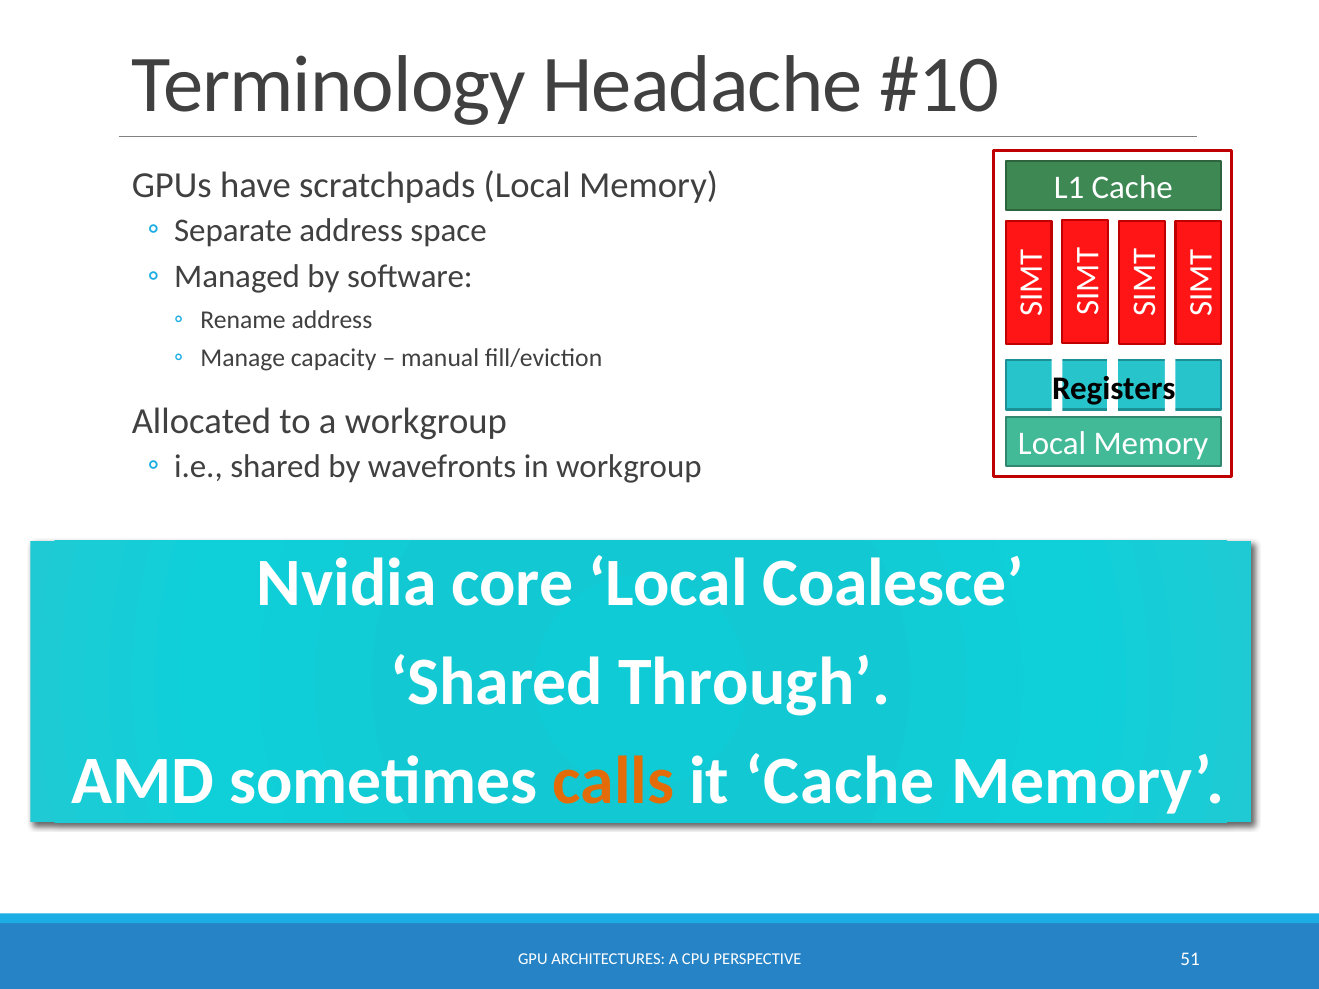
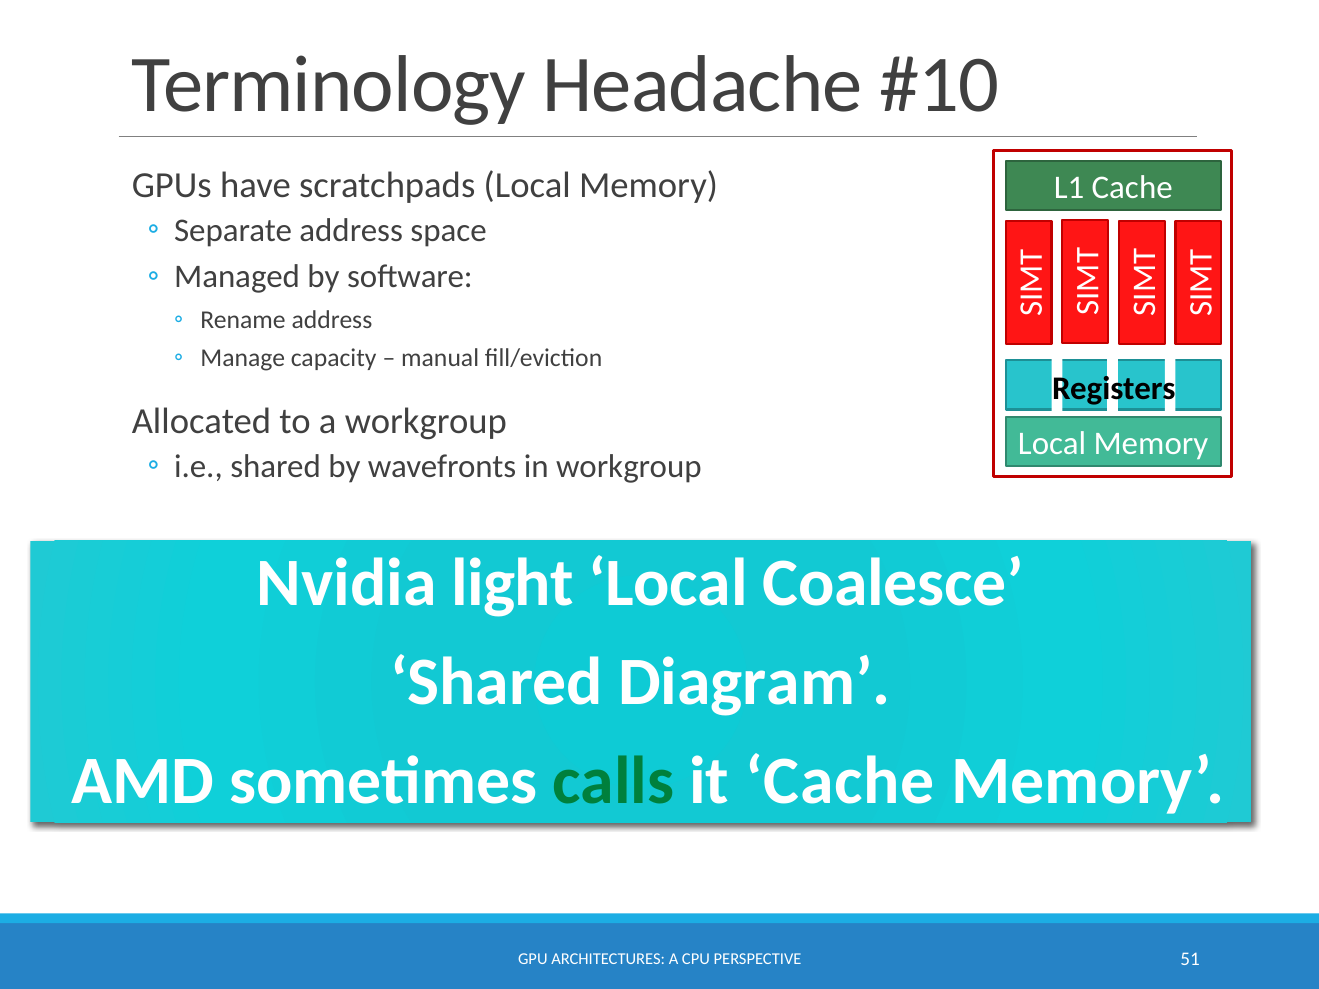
core: core -> light
Through: Through -> Diagram
calls colour: orange -> green
